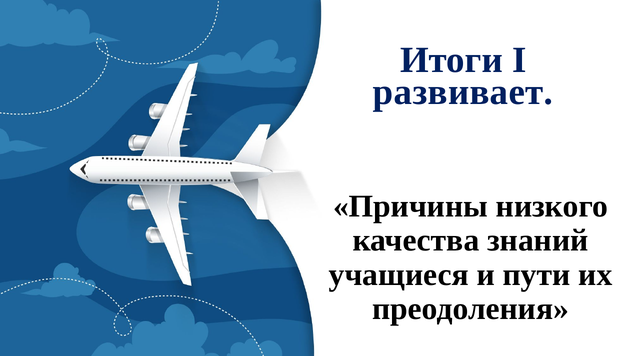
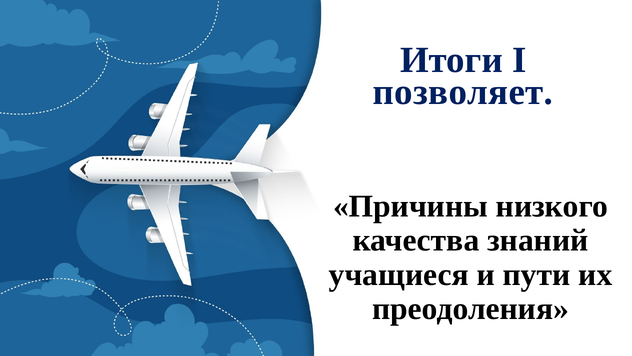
развивает: развивает -> позволяет
